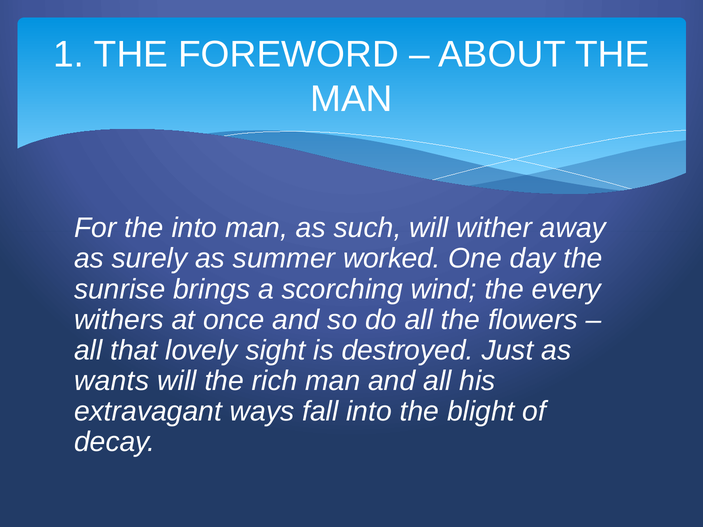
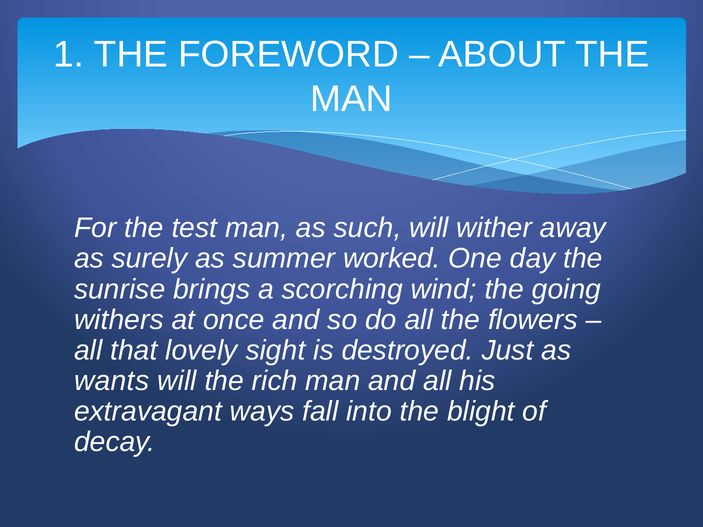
the into: into -> test
every: every -> going
